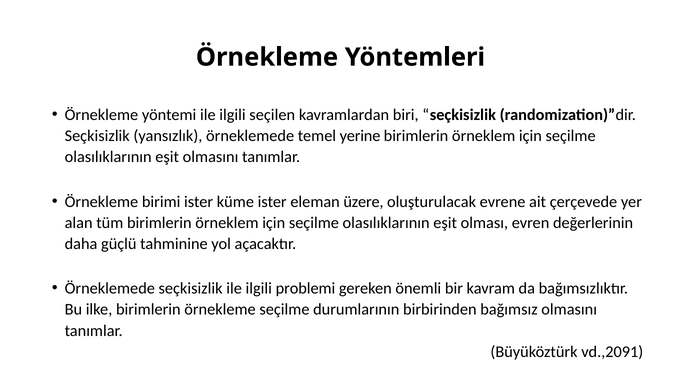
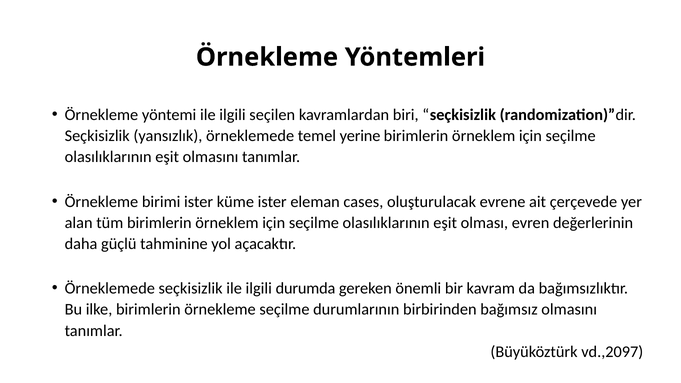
üzere: üzere -> cases
problemi: problemi -> durumda
vd.,2091: vd.,2091 -> vd.,2097
